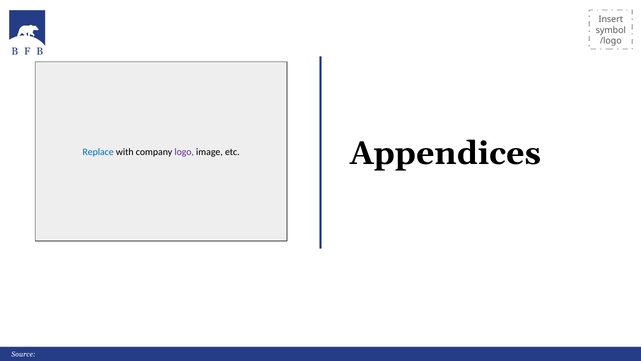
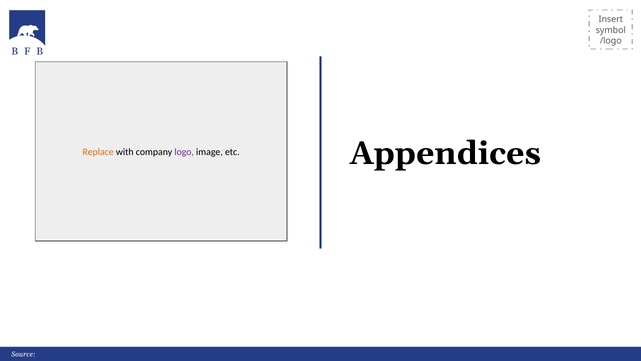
Replace colour: blue -> orange
